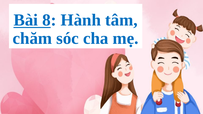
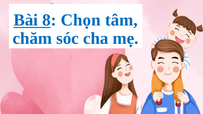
Hành: Hành -> Chọn
